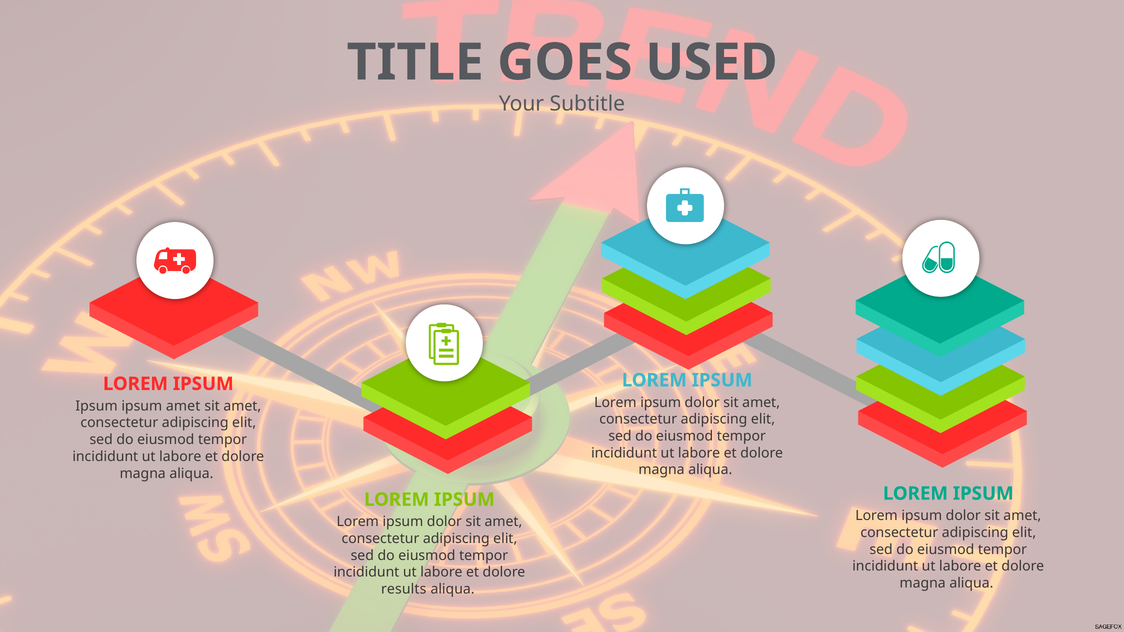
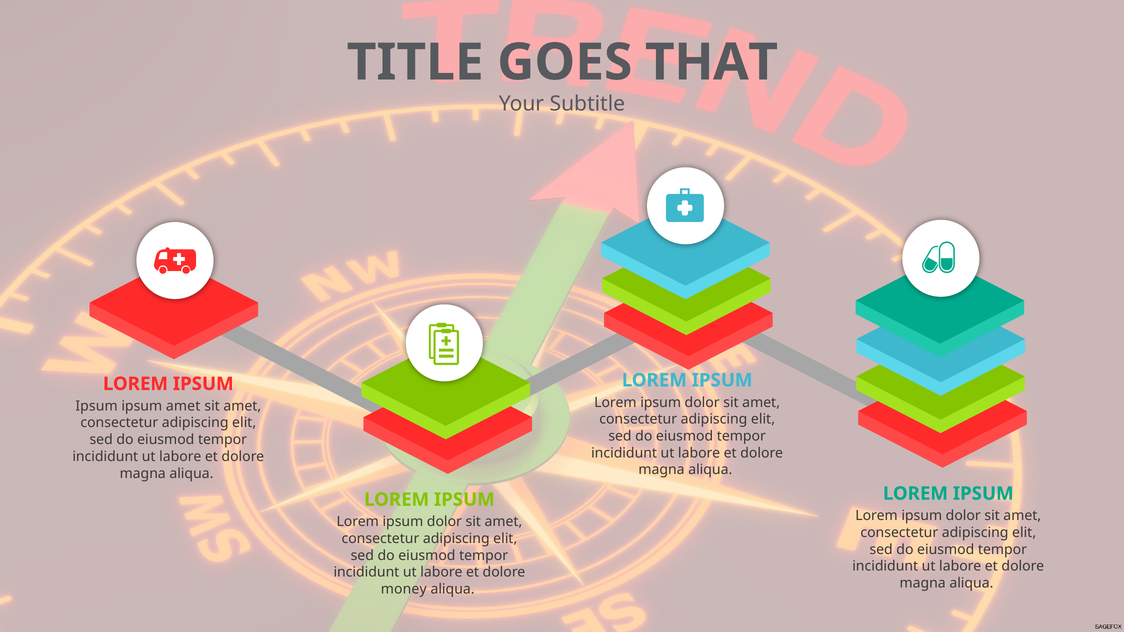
USED: USED -> THAT
results: results -> money
